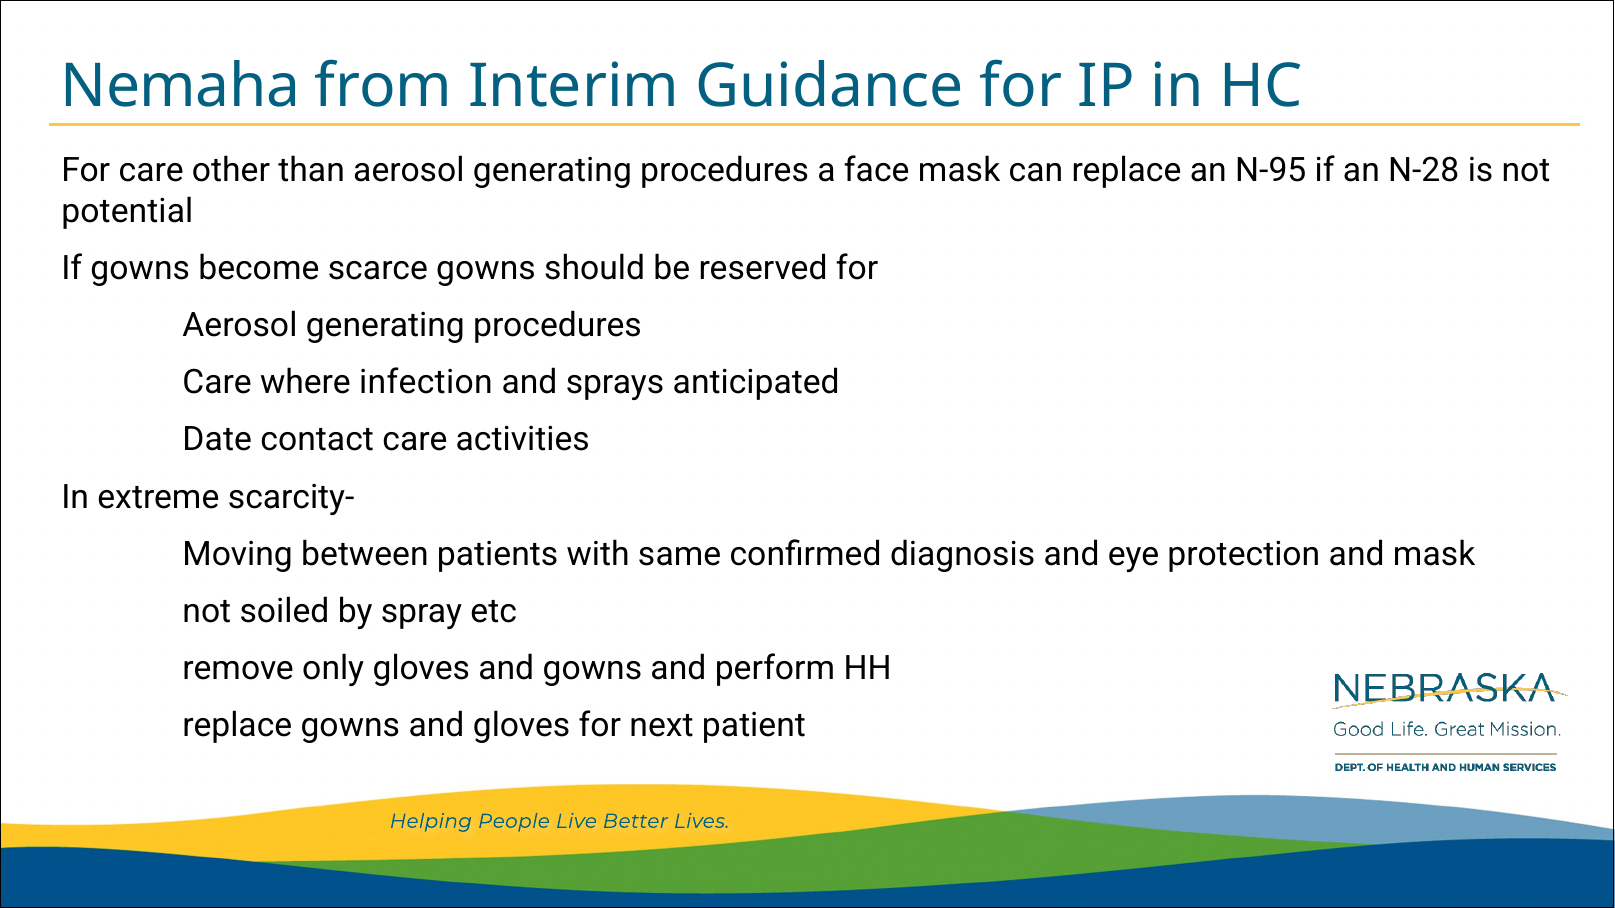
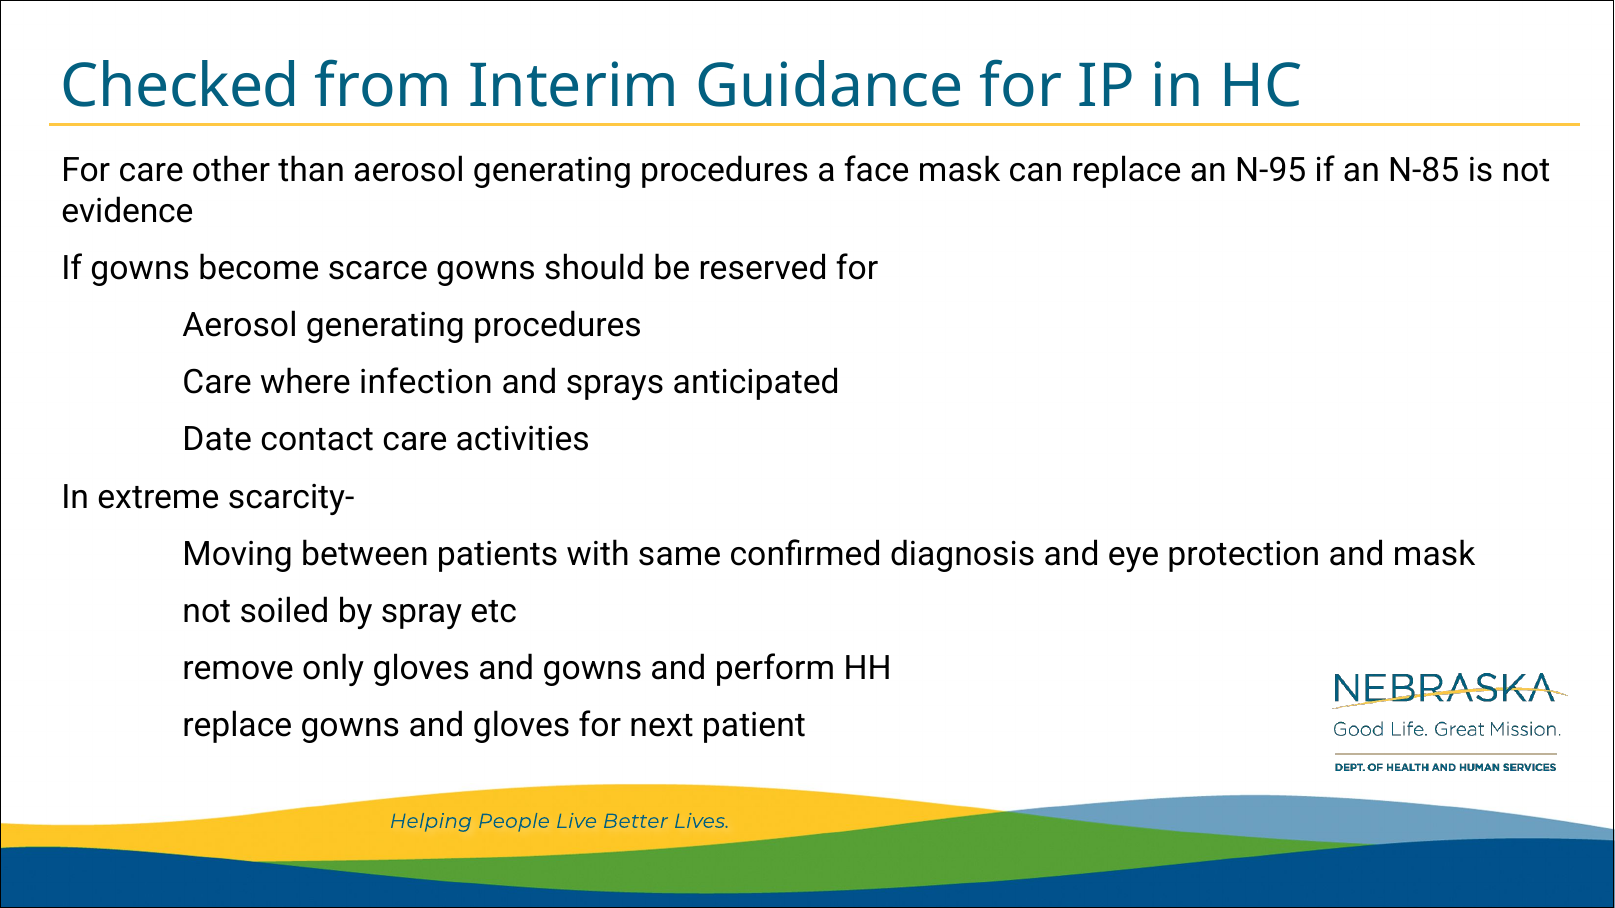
Nemaha: Nemaha -> Checked
N-28: N-28 -> N-85
potential: potential -> evidence
